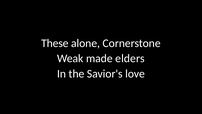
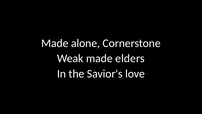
These at (55, 43): These -> Made
